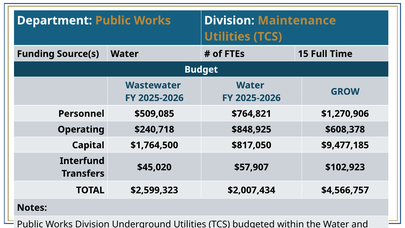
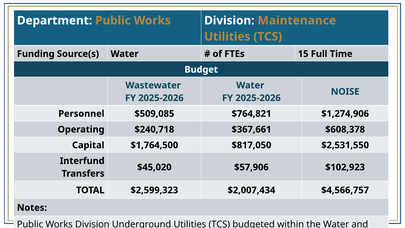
GROW: GROW -> NOISE
$1,270,906: $1,270,906 -> $1,274,906
$848,925: $848,925 -> $367,661
$9,477,185: $9,477,185 -> $2,531,550
$57,907: $57,907 -> $57,906
